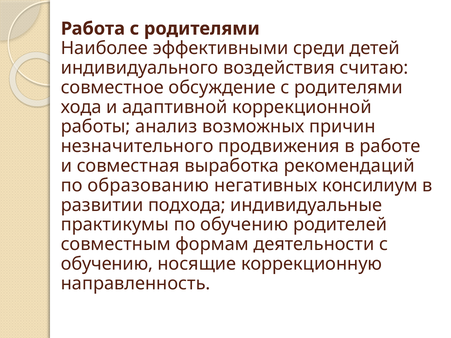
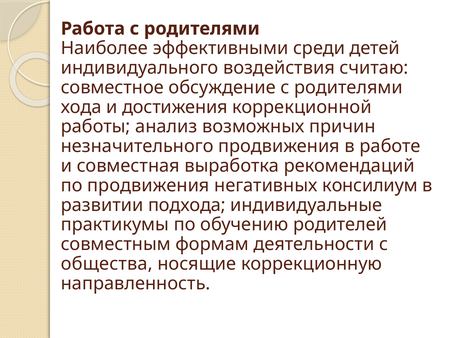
адаптивной: адаптивной -> достижения
по образованию: образованию -> продвижения
обучению at (107, 264): обучению -> общества
